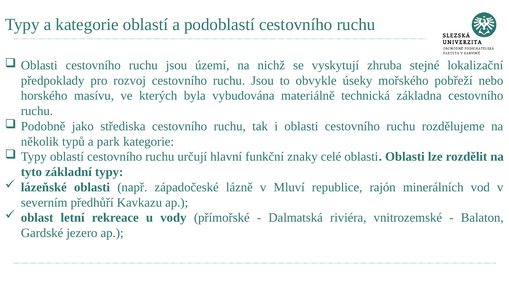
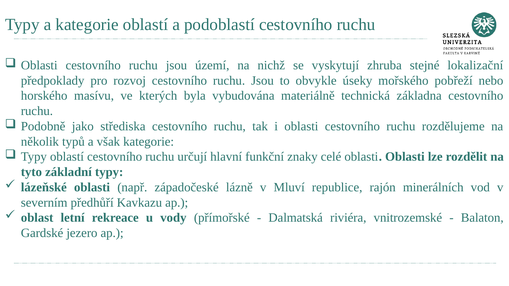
park: park -> však
